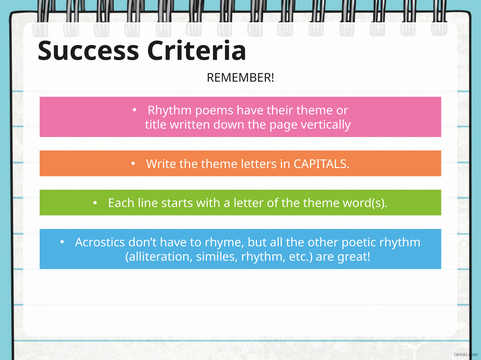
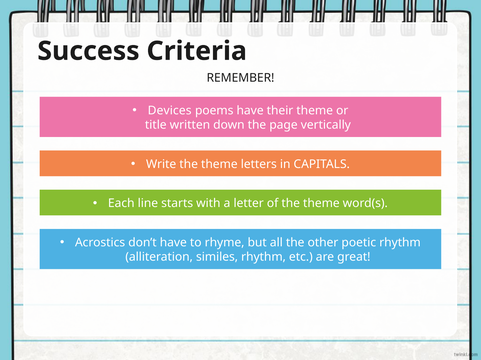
Rhythm at (170, 111): Rhythm -> Devices
